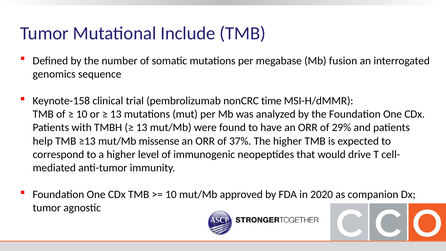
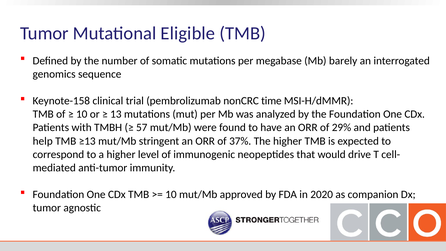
Include: Include -> Eligible
fusion: fusion -> barely
13 at (142, 128): 13 -> 57
missense: missense -> stringent
